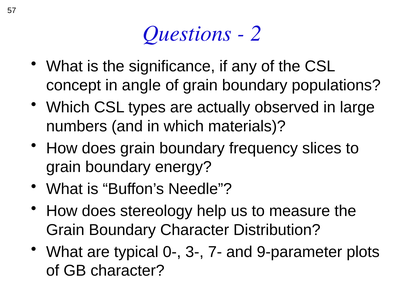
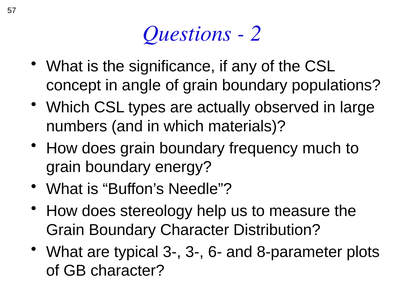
slices: slices -> much
typical 0-: 0- -> 3-
7-: 7- -> 6-
9-parameter: 9-parameter -> 8-parameter
